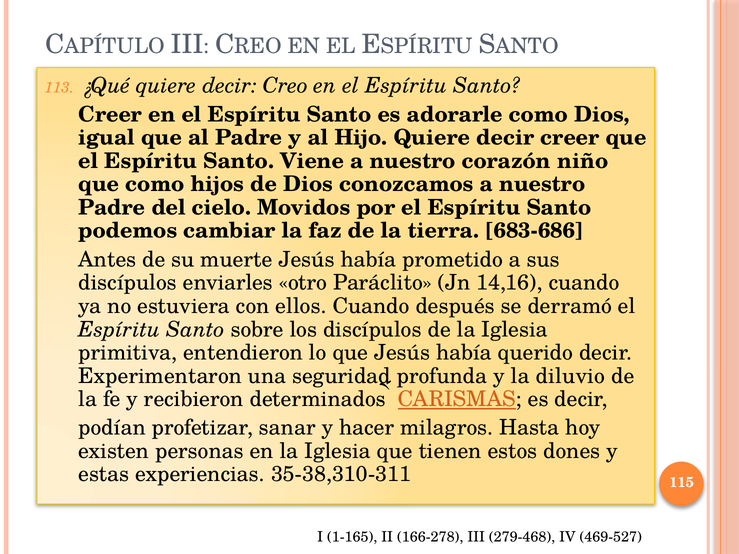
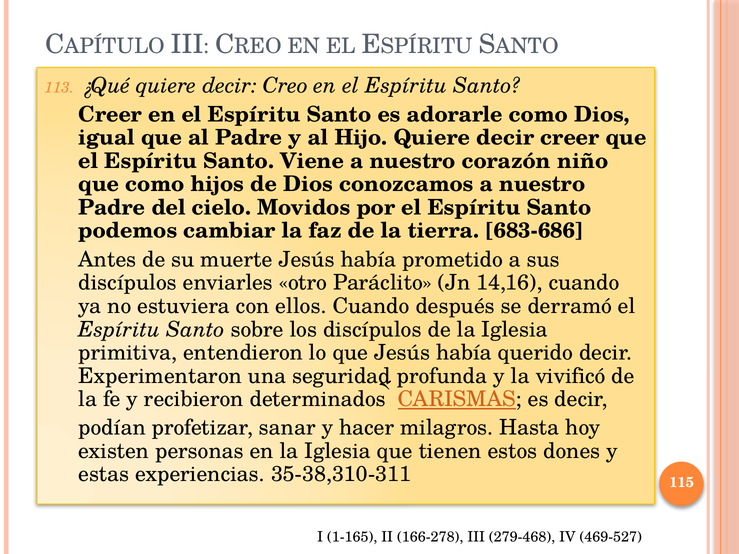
diluvio: diluvio -> vivificó
